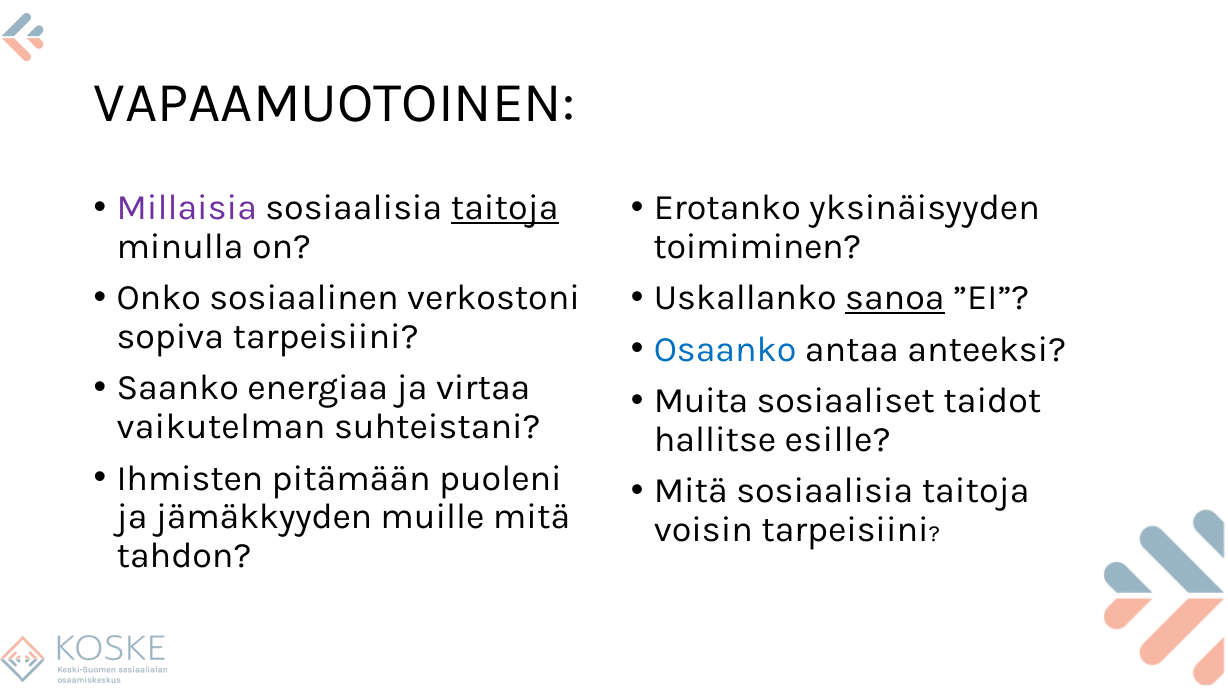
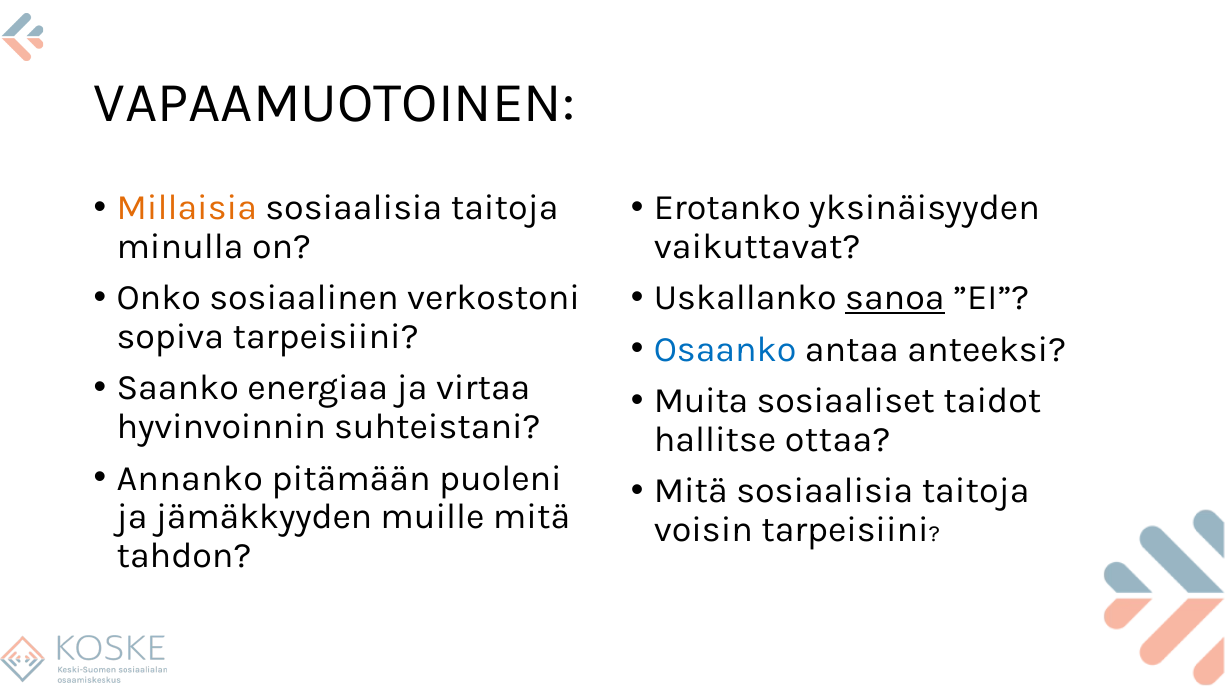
Millaisia colour: purple -> orange
taitoja at (505, 208) underline: present -> none
toimiminen: toimiminen -> vaikuttavat
vaikutelman: vaikutelman -> hyvinvoinnin
esille: esille -> ottaa
Ihmisten: Ihmisten -> Annanko
